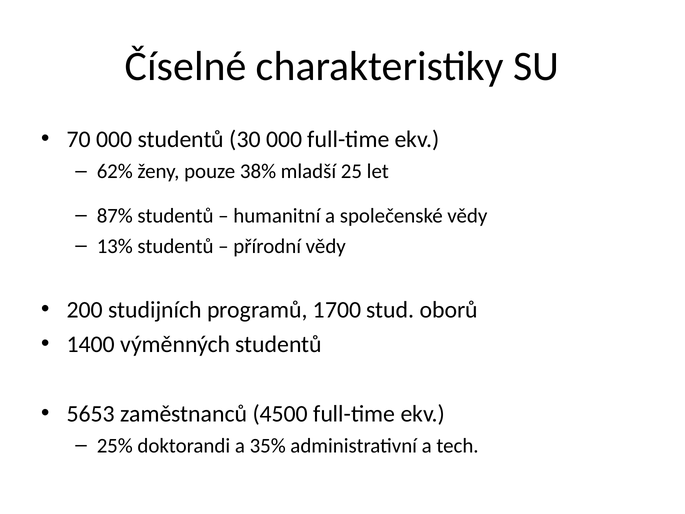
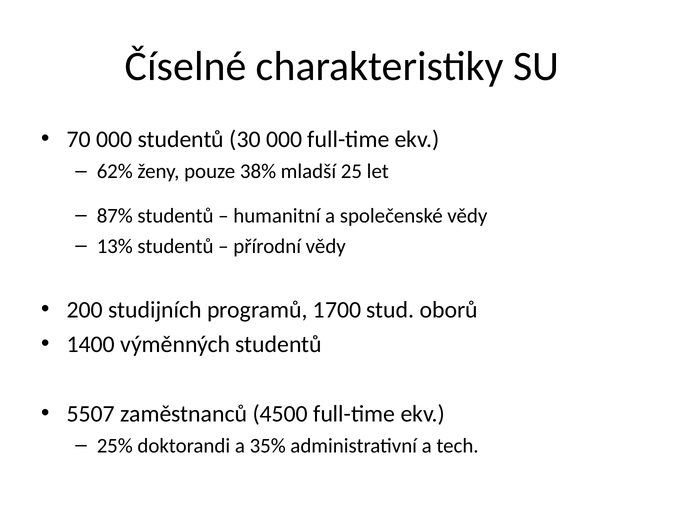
5653: 5653 -> 5507
